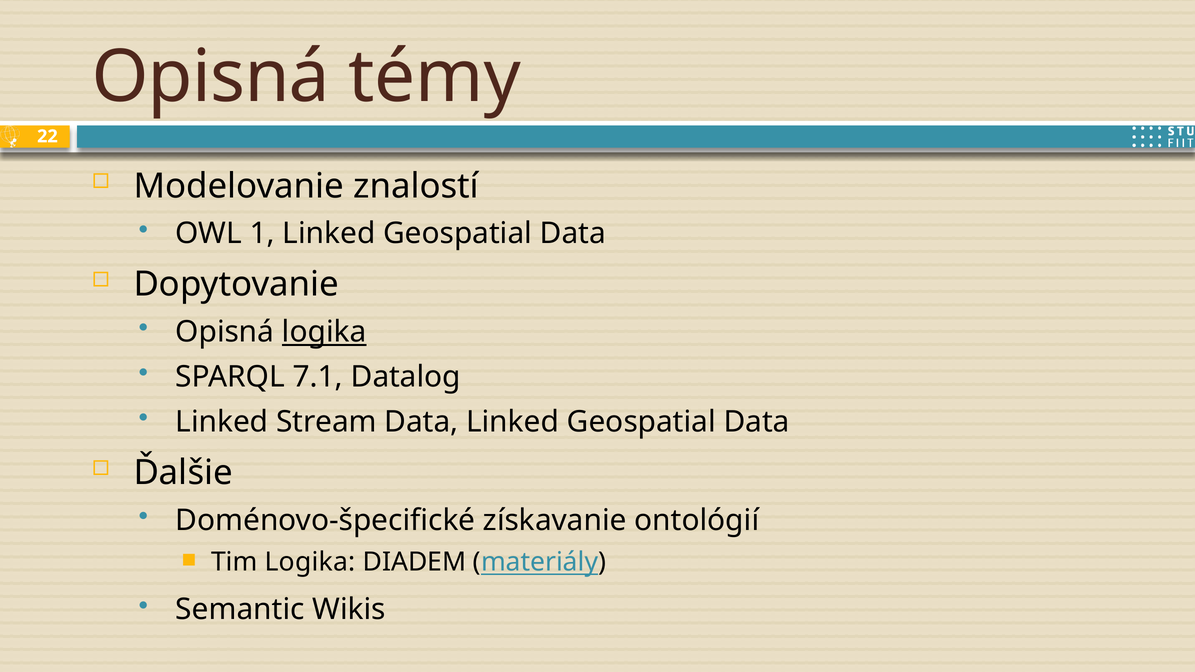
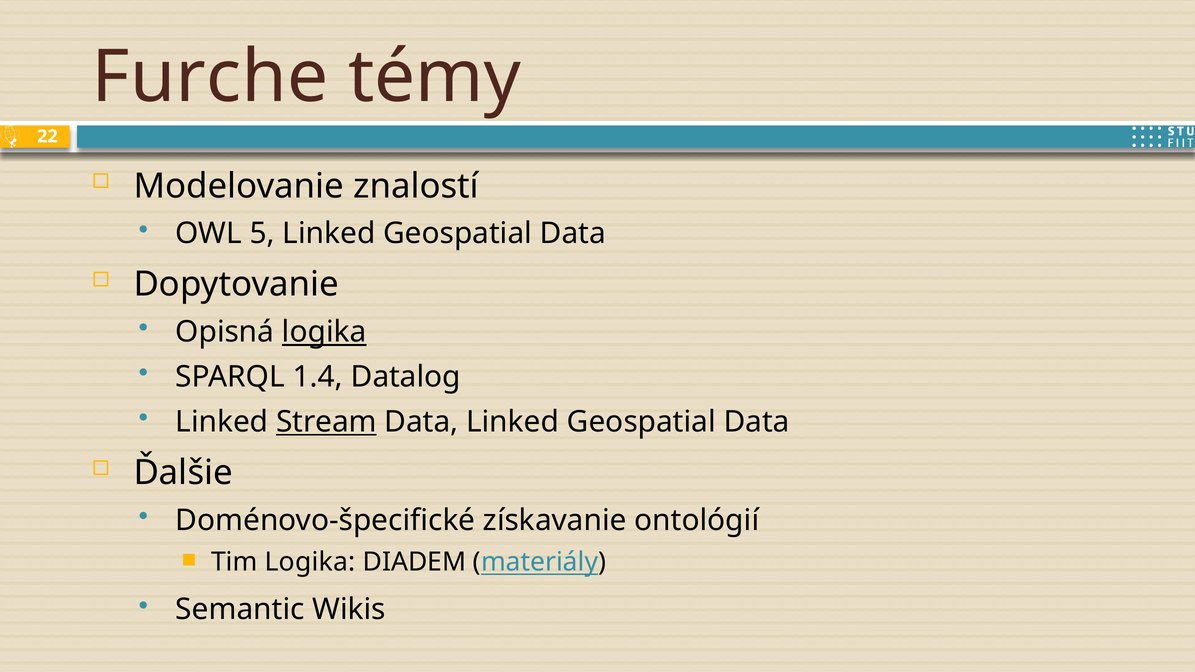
Opisná at (211, 77): Opisná -> Furche
1: 1 -> 5
7.1: 7.1 -> 1.4
Stream underline: none -> present
